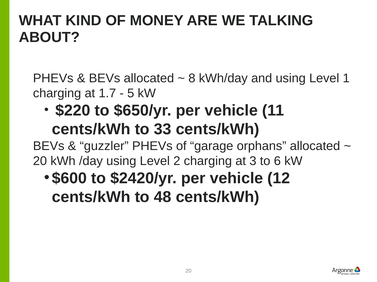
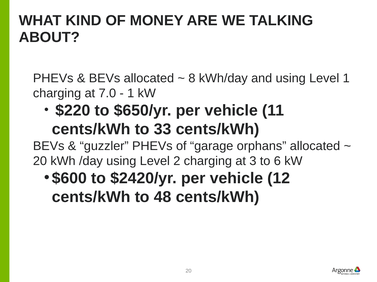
1.7: 1.7 -> 7.0
5 at (131, 94): 5 -> 1
